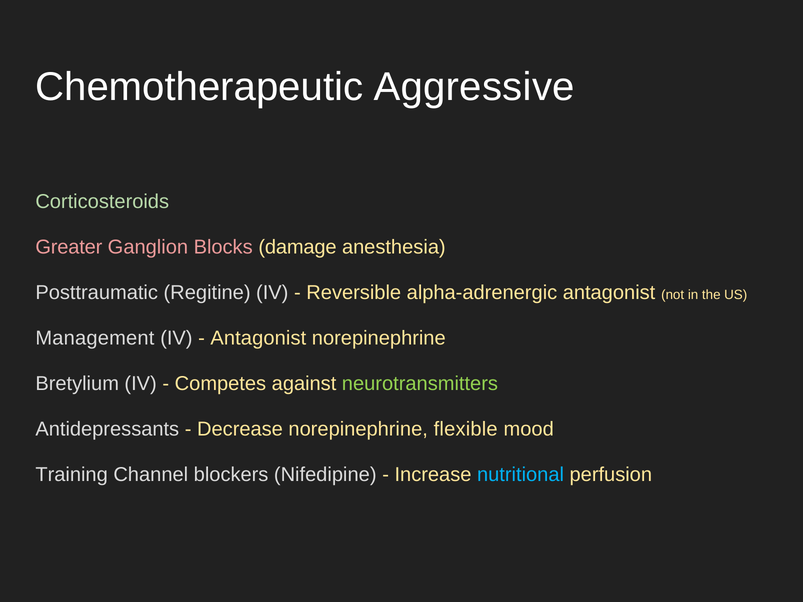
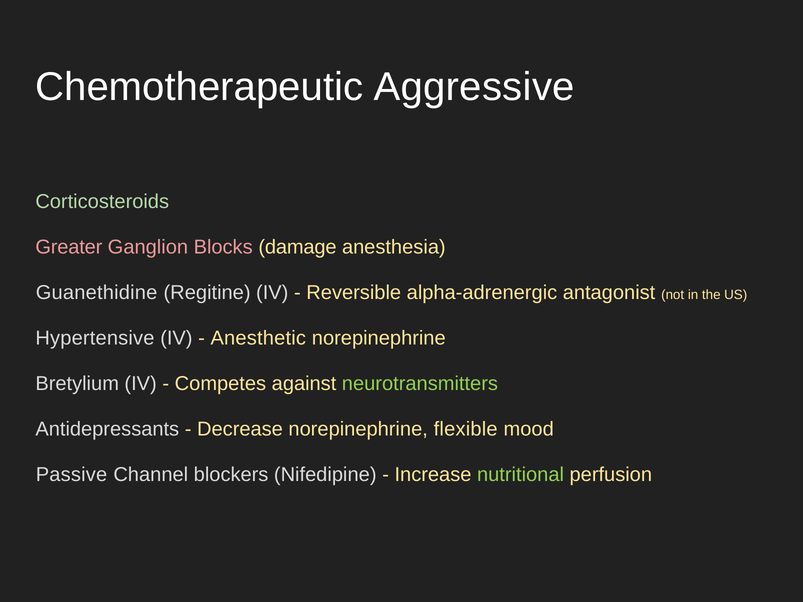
Posttraumatic: Posttraumatic -> Guanethidine
Management: Management -> Hypertensive
Antagonist at (258, 338): Antagonist -> Anesthetic
Training: Training -> Passive
nutritional colour: light blue -> light green
